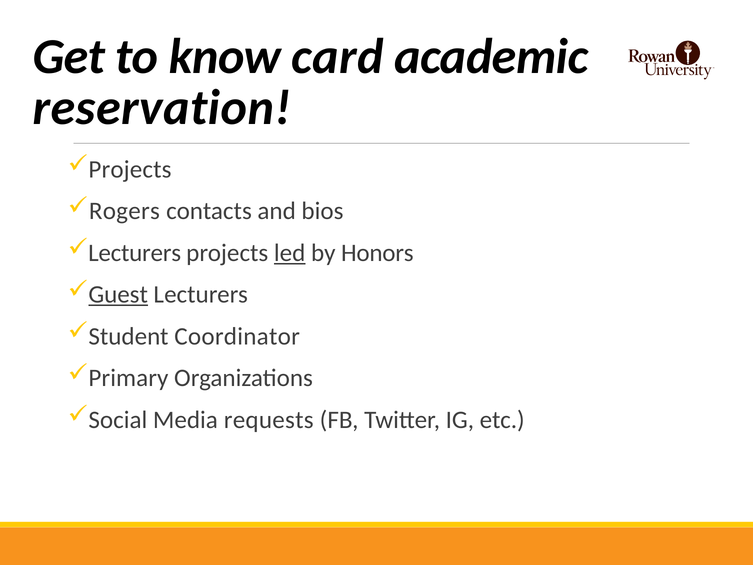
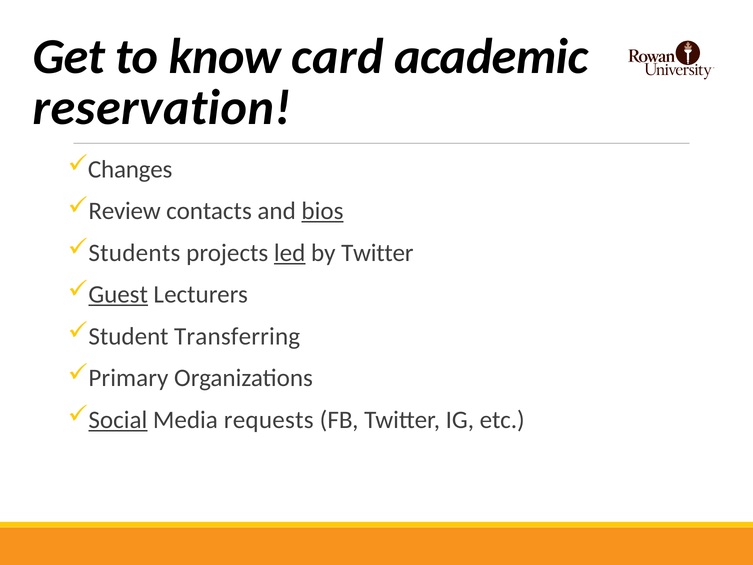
Projects at (130, 169): Projects -> Changes
Rogers: Rogers -> Review
bios underline: none -> present
Lecturers at (135, 253): Lecturers -> Students
by Honors: Honors -> Twitter
Coordinator: Coordinator -> Transferring
Social underline: none -> present
